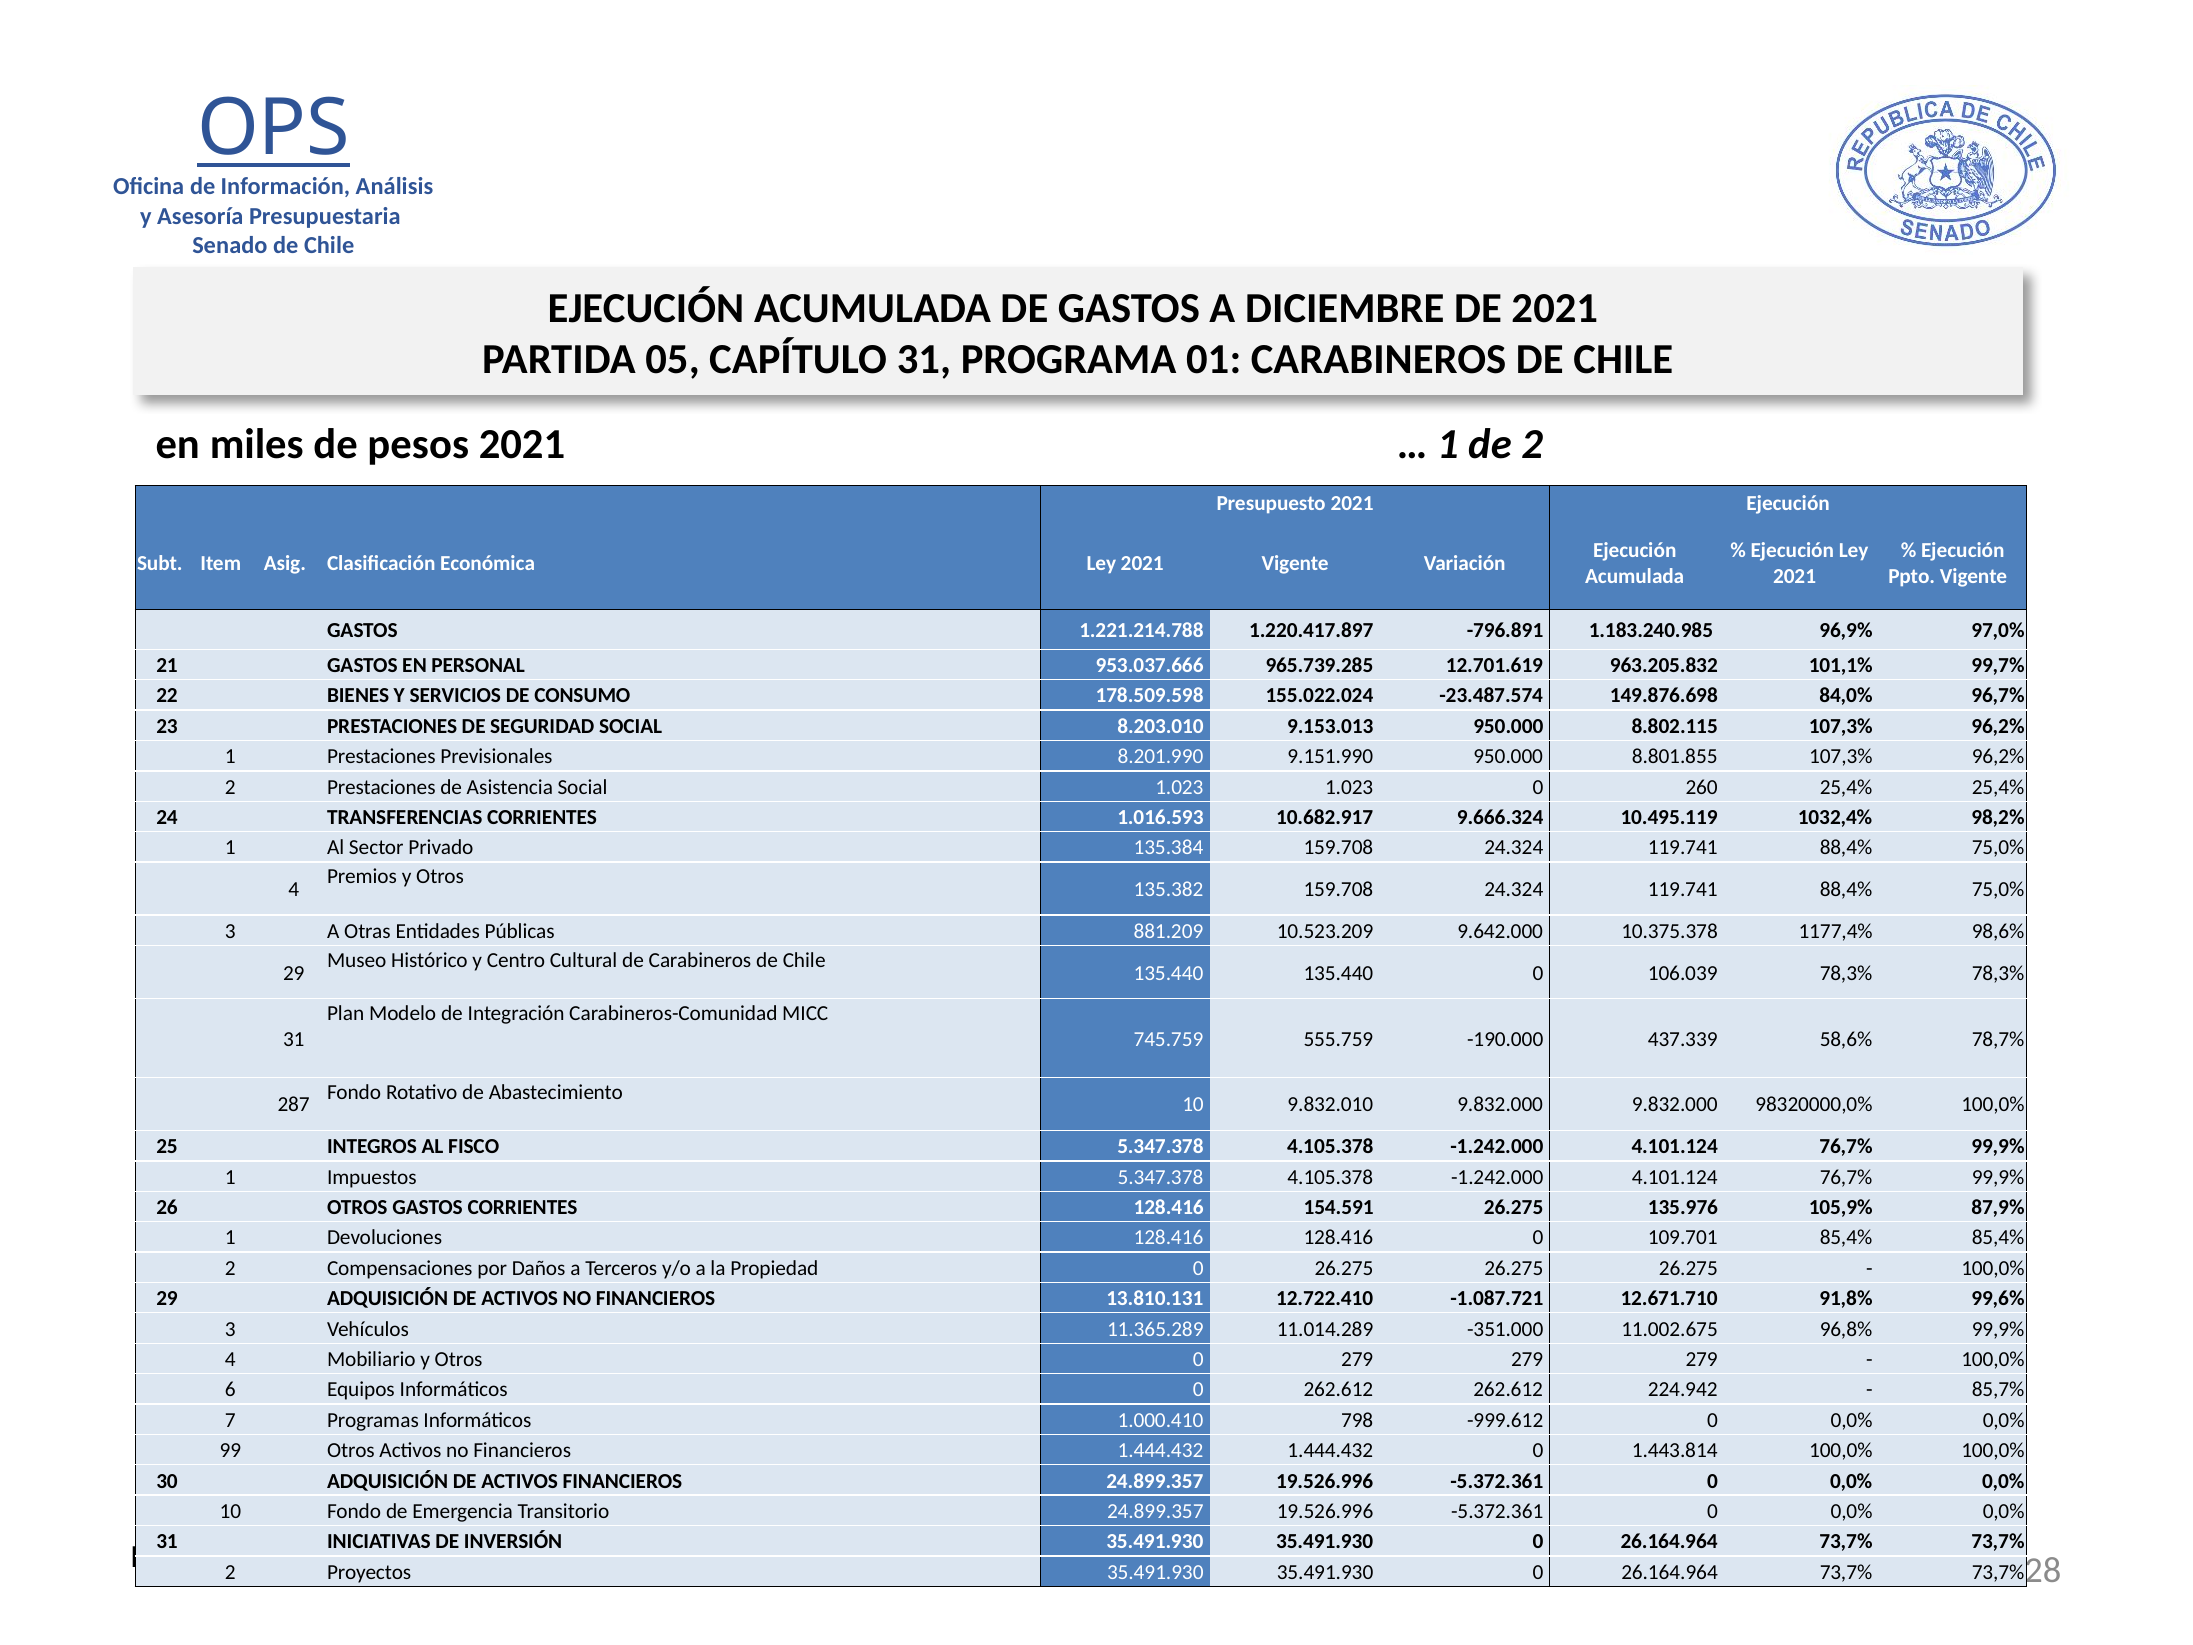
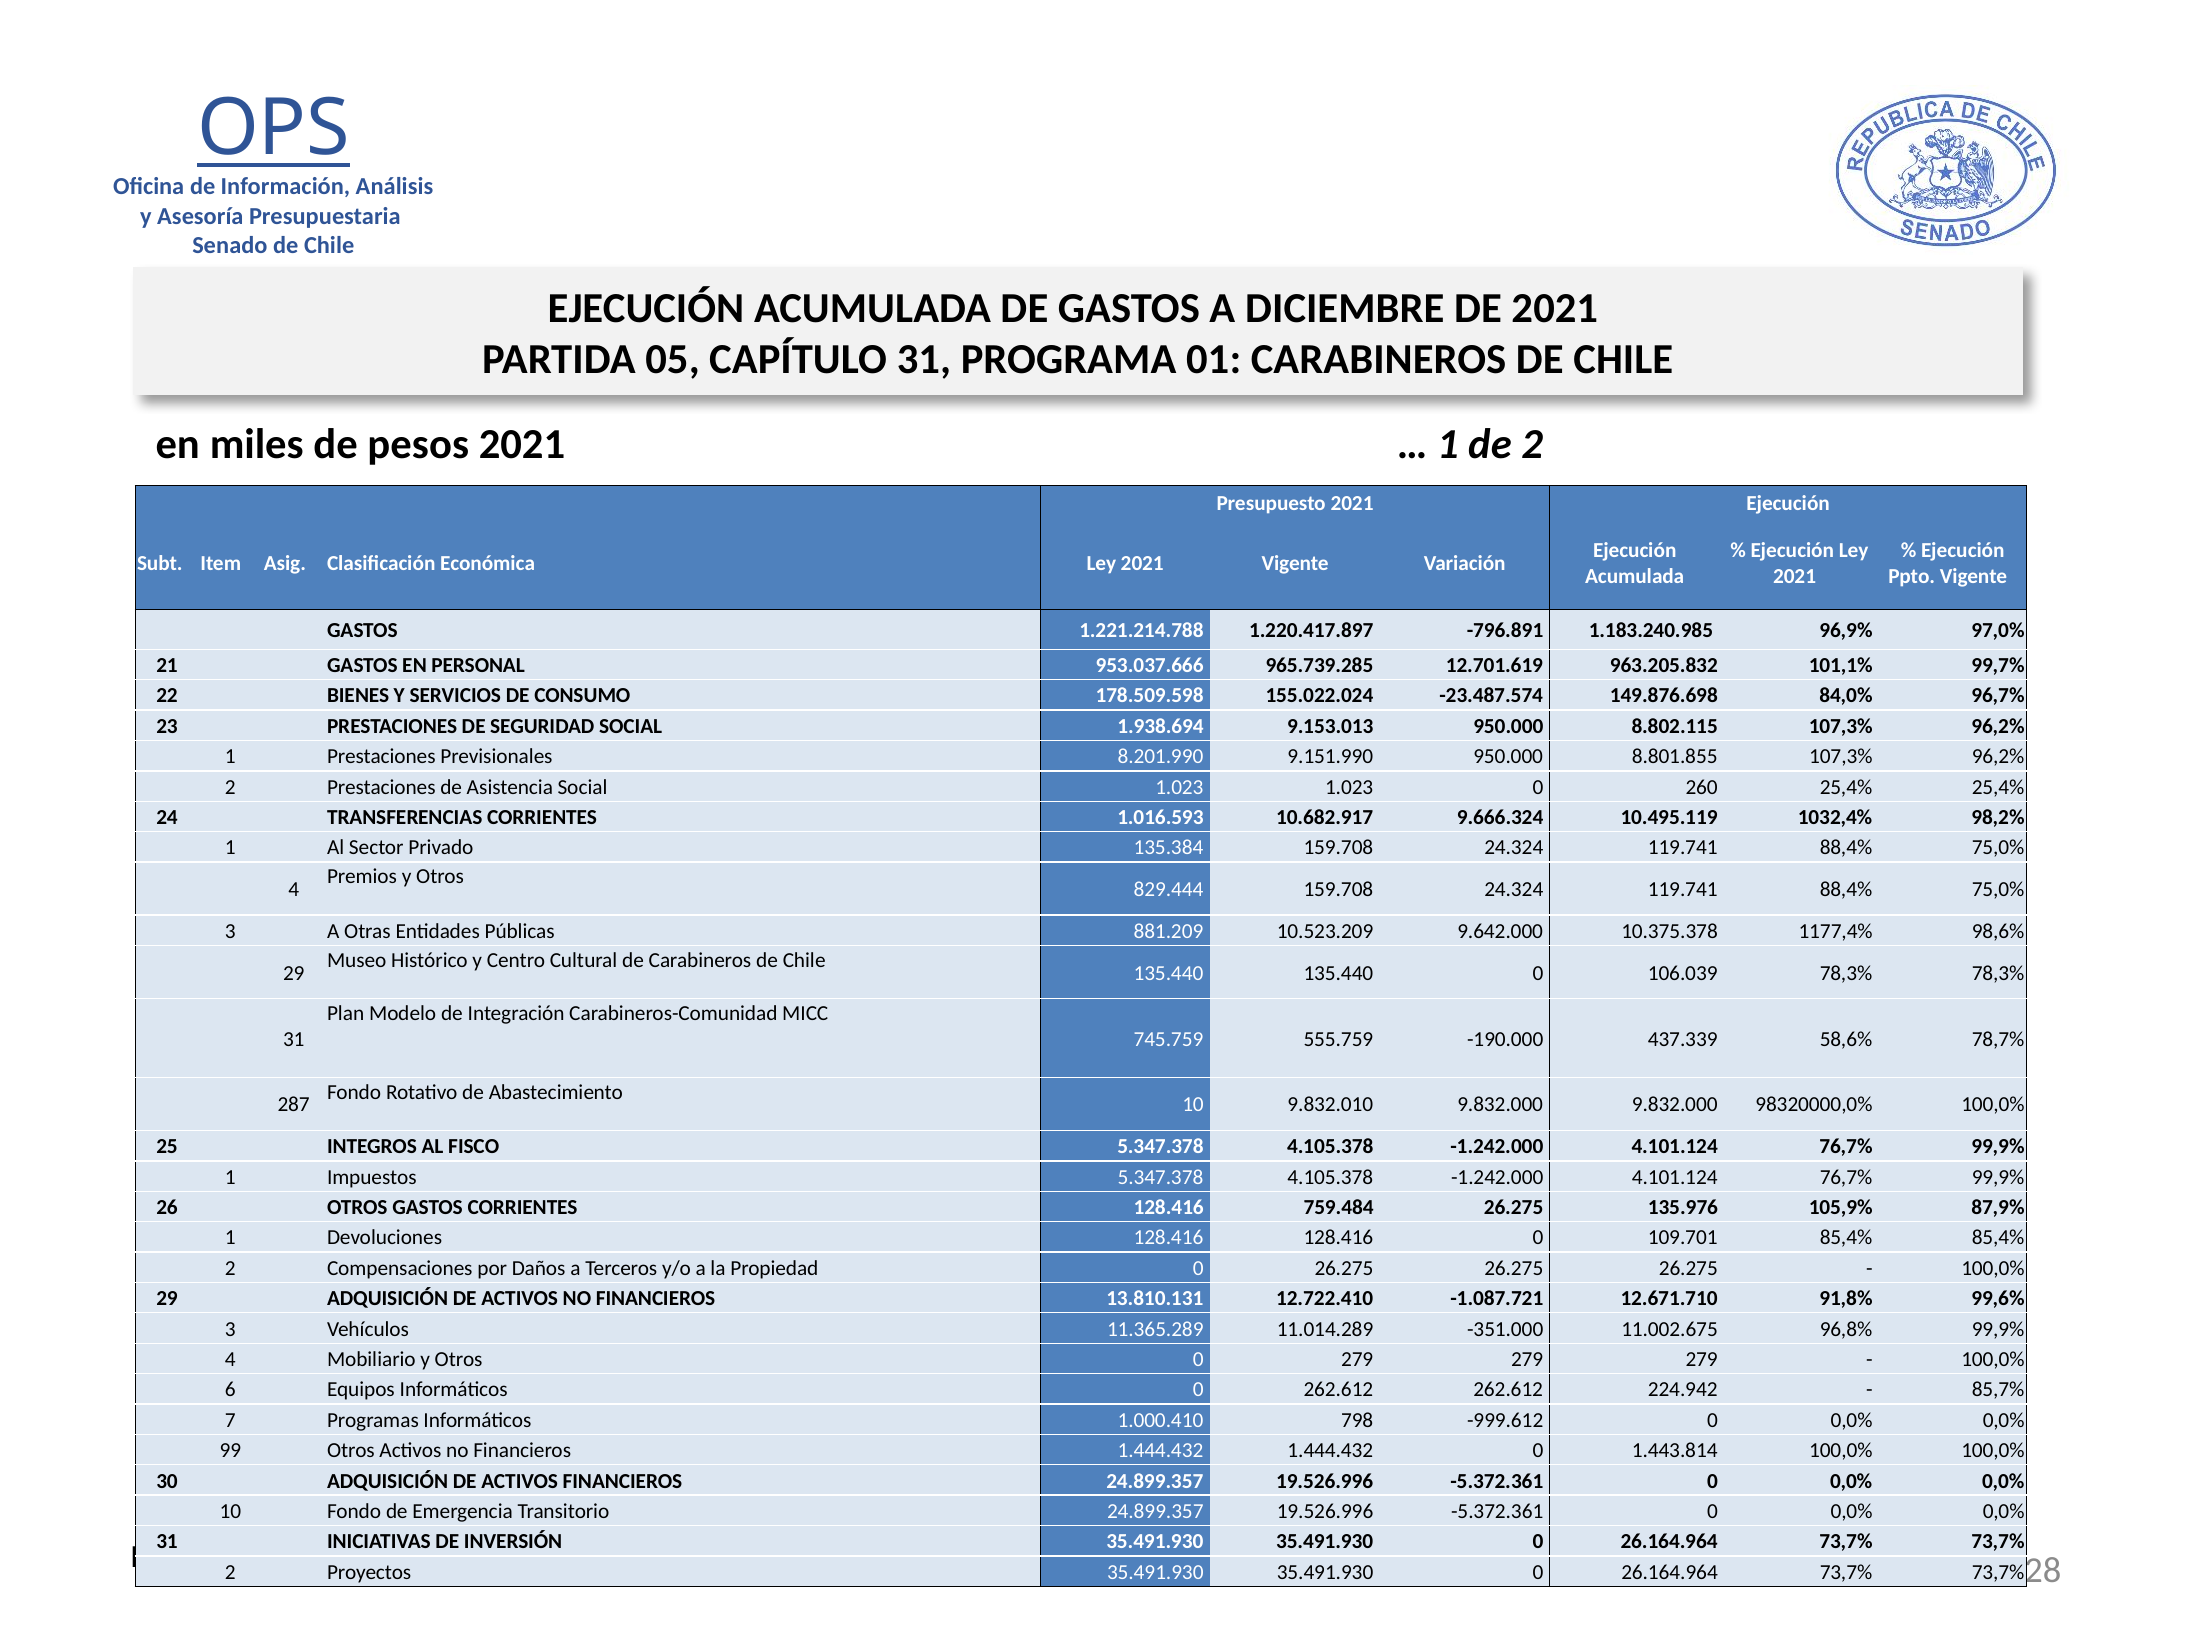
8.203.010: 8.203.010 -> 1.938.694
135.382: 135.382 -> 829.444
154.591: 154.591 -> 759.484
